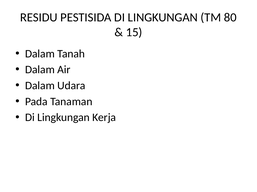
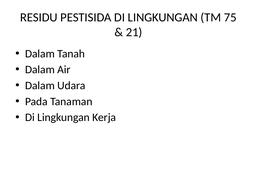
80: 80 -> 75
15: 15 -> 21
